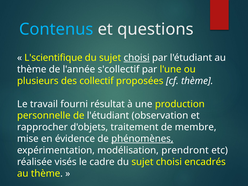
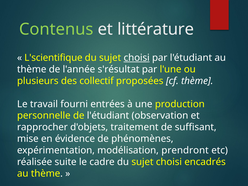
Contenus colour: light blue -> light green
questions: questions -> littérature
s'collectif: s'collectif -> s'résultat
résultat: résultat -> entrées
membre: membre -> suffisant
phénomènes underline: present -> none
visés: visés -> suite
